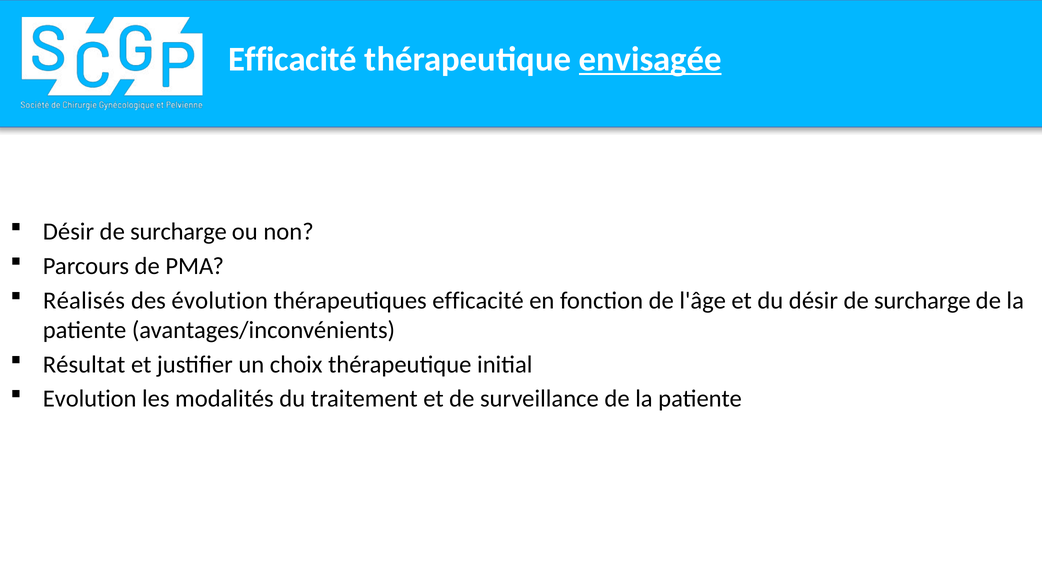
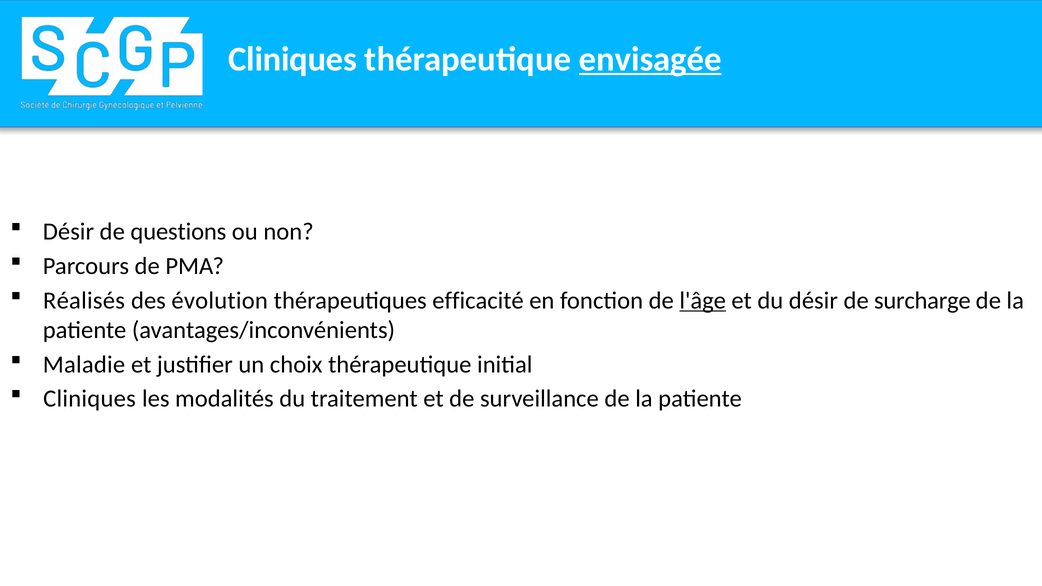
Efficacité at (293, 59): Efficacité -> Cliniques
surcharge at (178, 232): surcharge -> questions
l'âge underline: none -> present
Résultat: Résultat -> Maladie
Evolution at (90, 399): Evolution -> Cliniques
